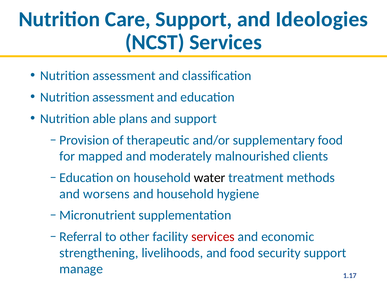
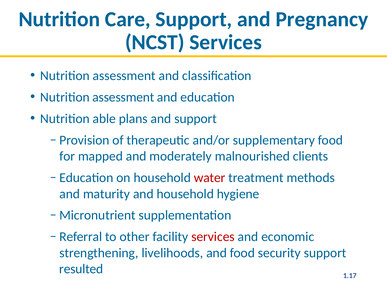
Ideologies: Ideologies -> Pregnancy
water colour: black -> red
worsens: worsens -> maturity
manage: manage -> resulted
